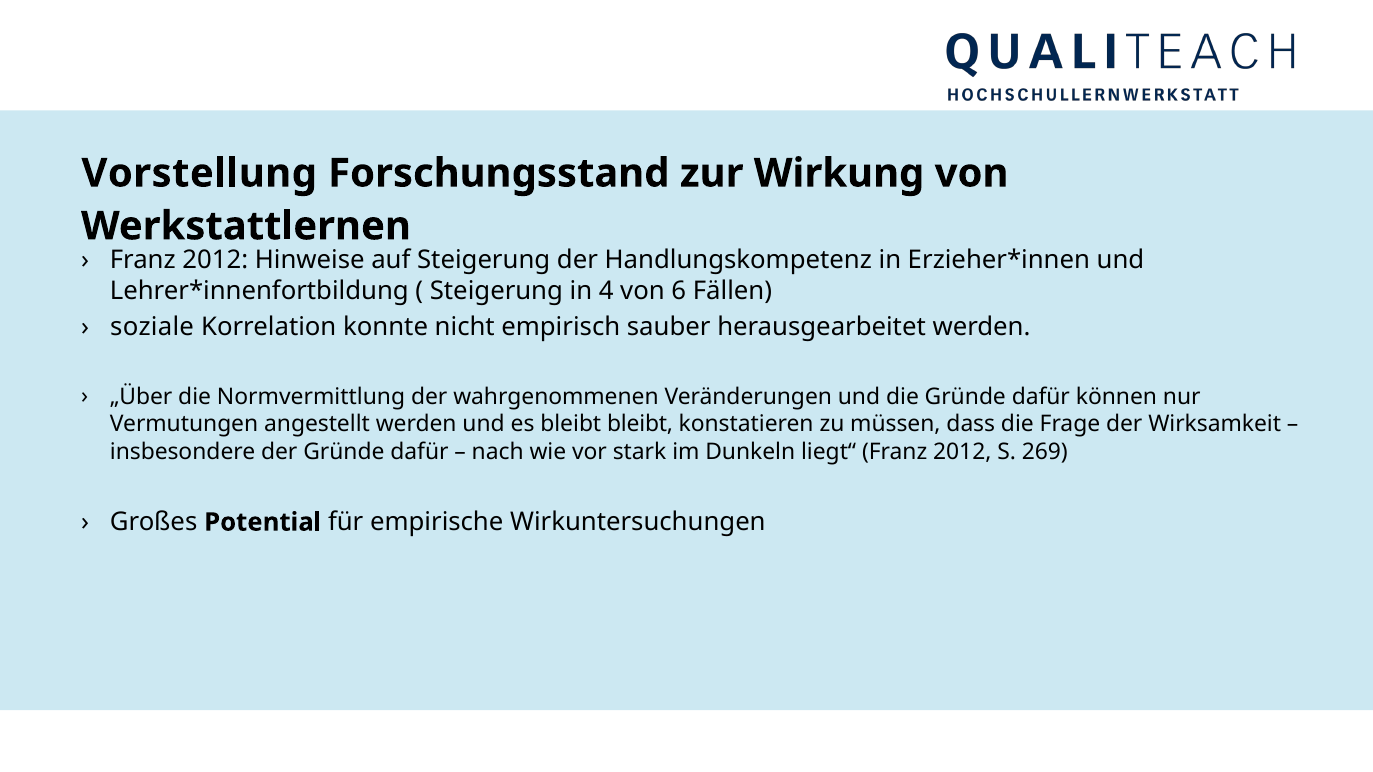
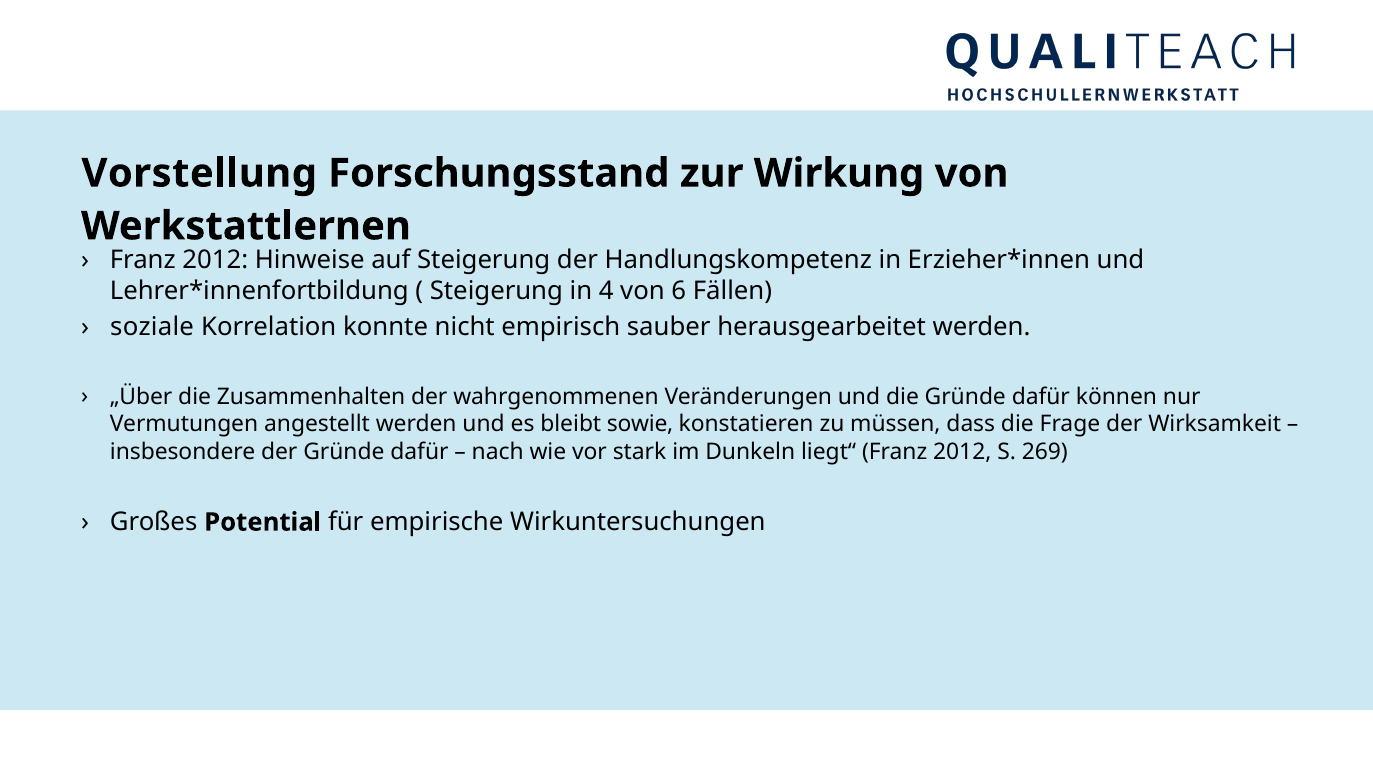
Normvermittlung: Normvermittlung -> Zusammenhalten
bleibt bleibt: bleibt -> sowie
